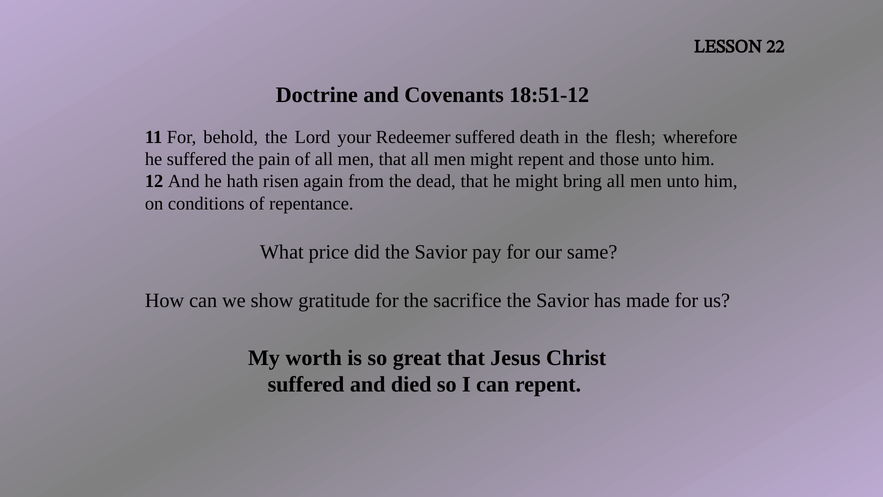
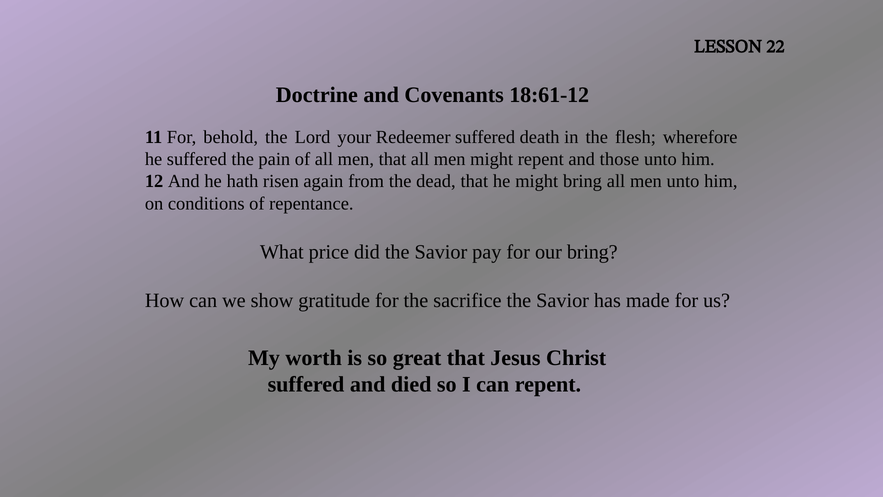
18:51-12: 18:51-12 -> 18:61-12
our same: same -> bring
